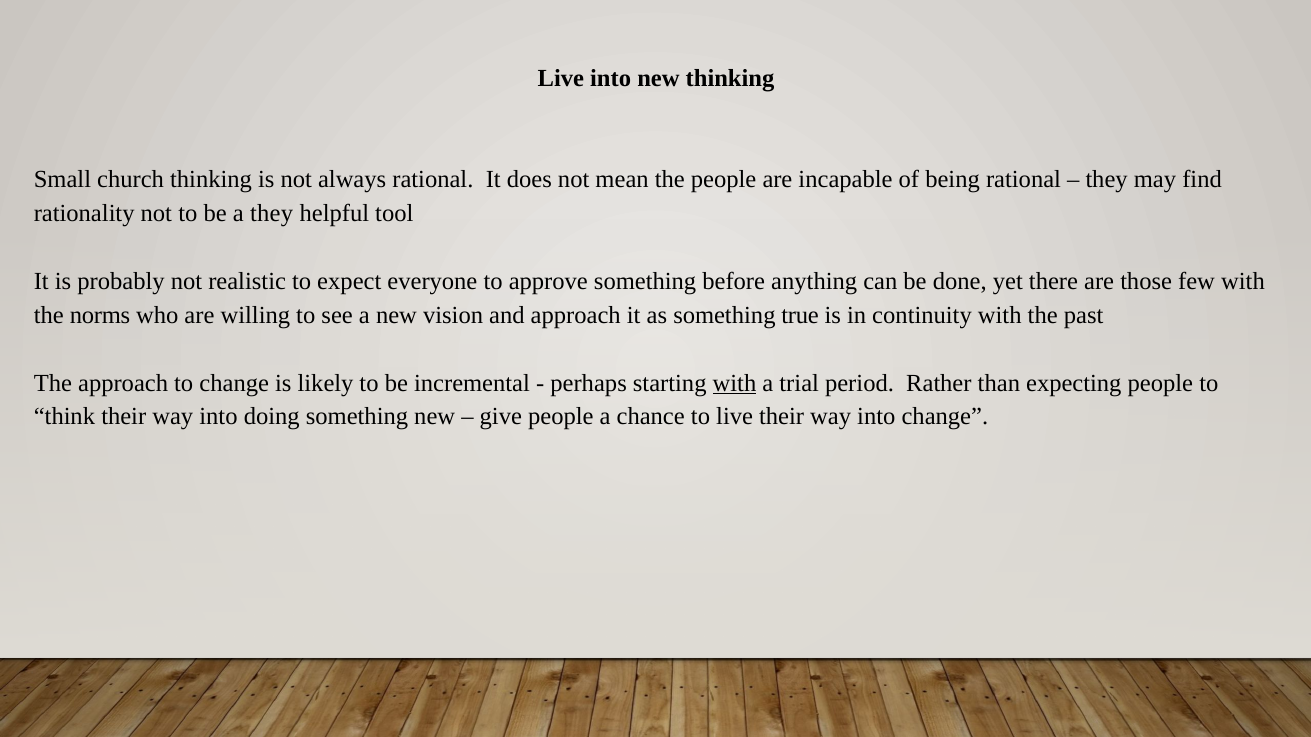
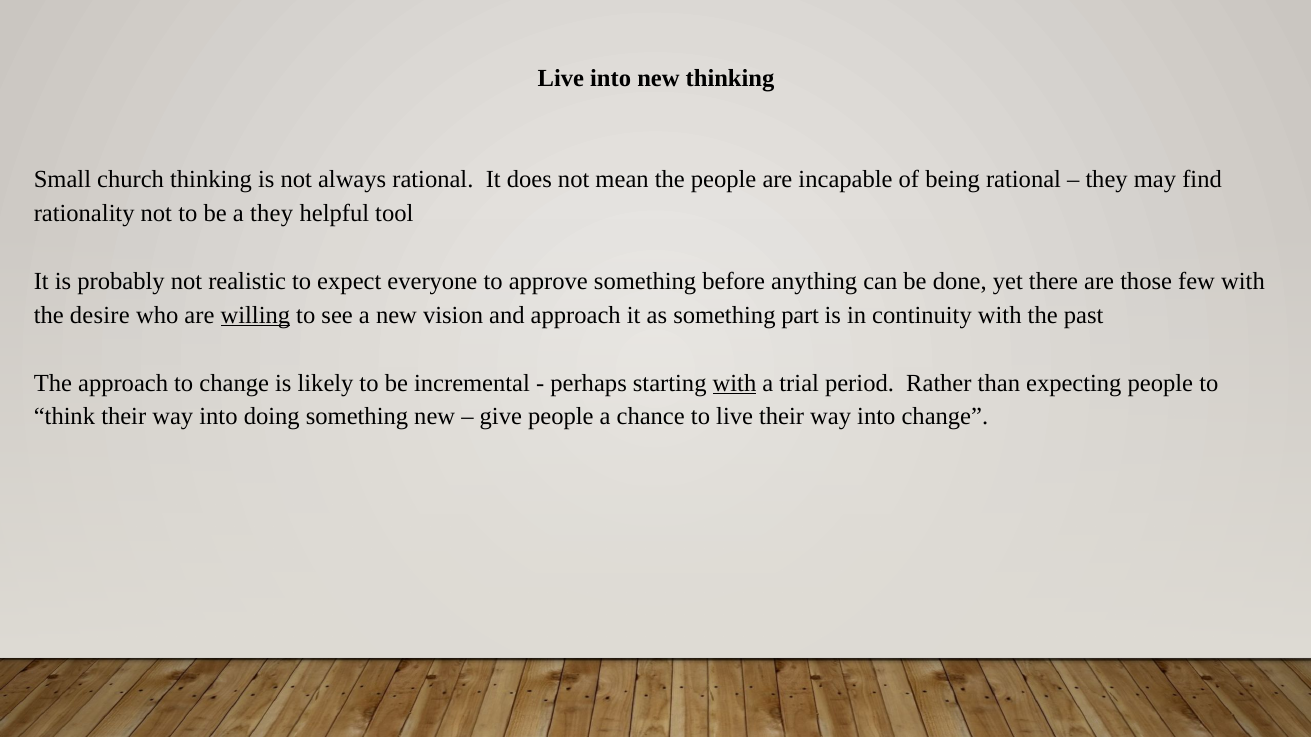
norms: norms -> desire
willing underline: none -> present
true: true -> part
